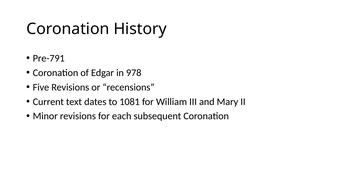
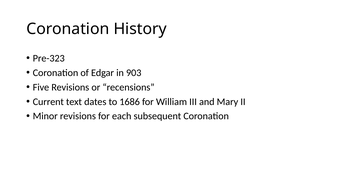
Pre-791: Pre-791 -> Pre-323
978: 978 -> 903
1081: 1081 -> 1686
